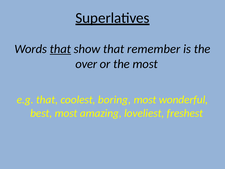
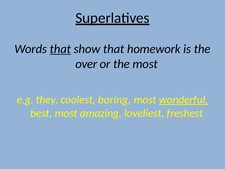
remember: remember -> homework
e.g that: that -> they
wonderful underline: none -> present
